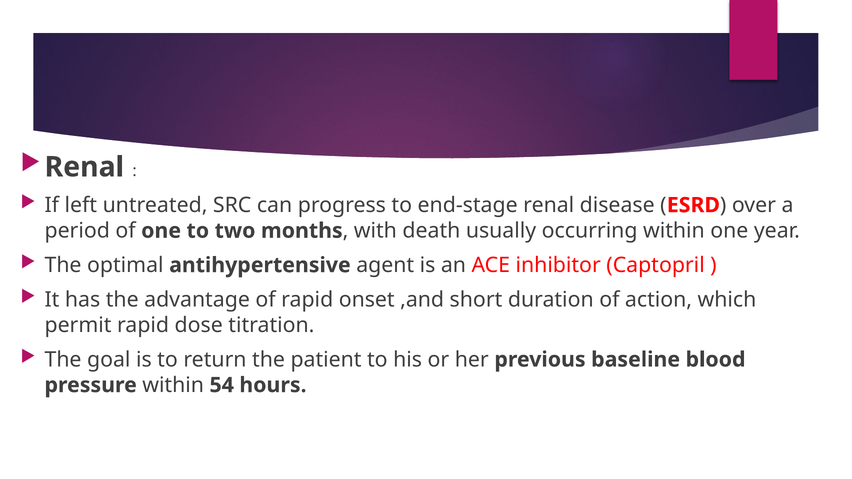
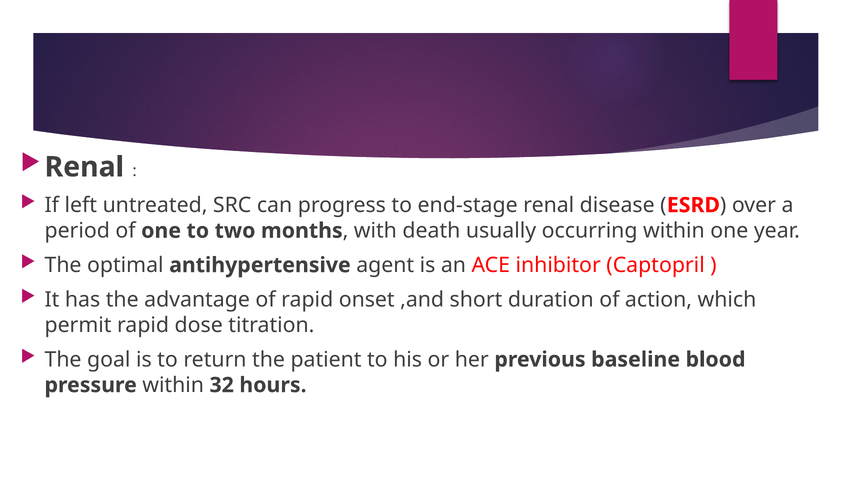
54: 54 -> 32
